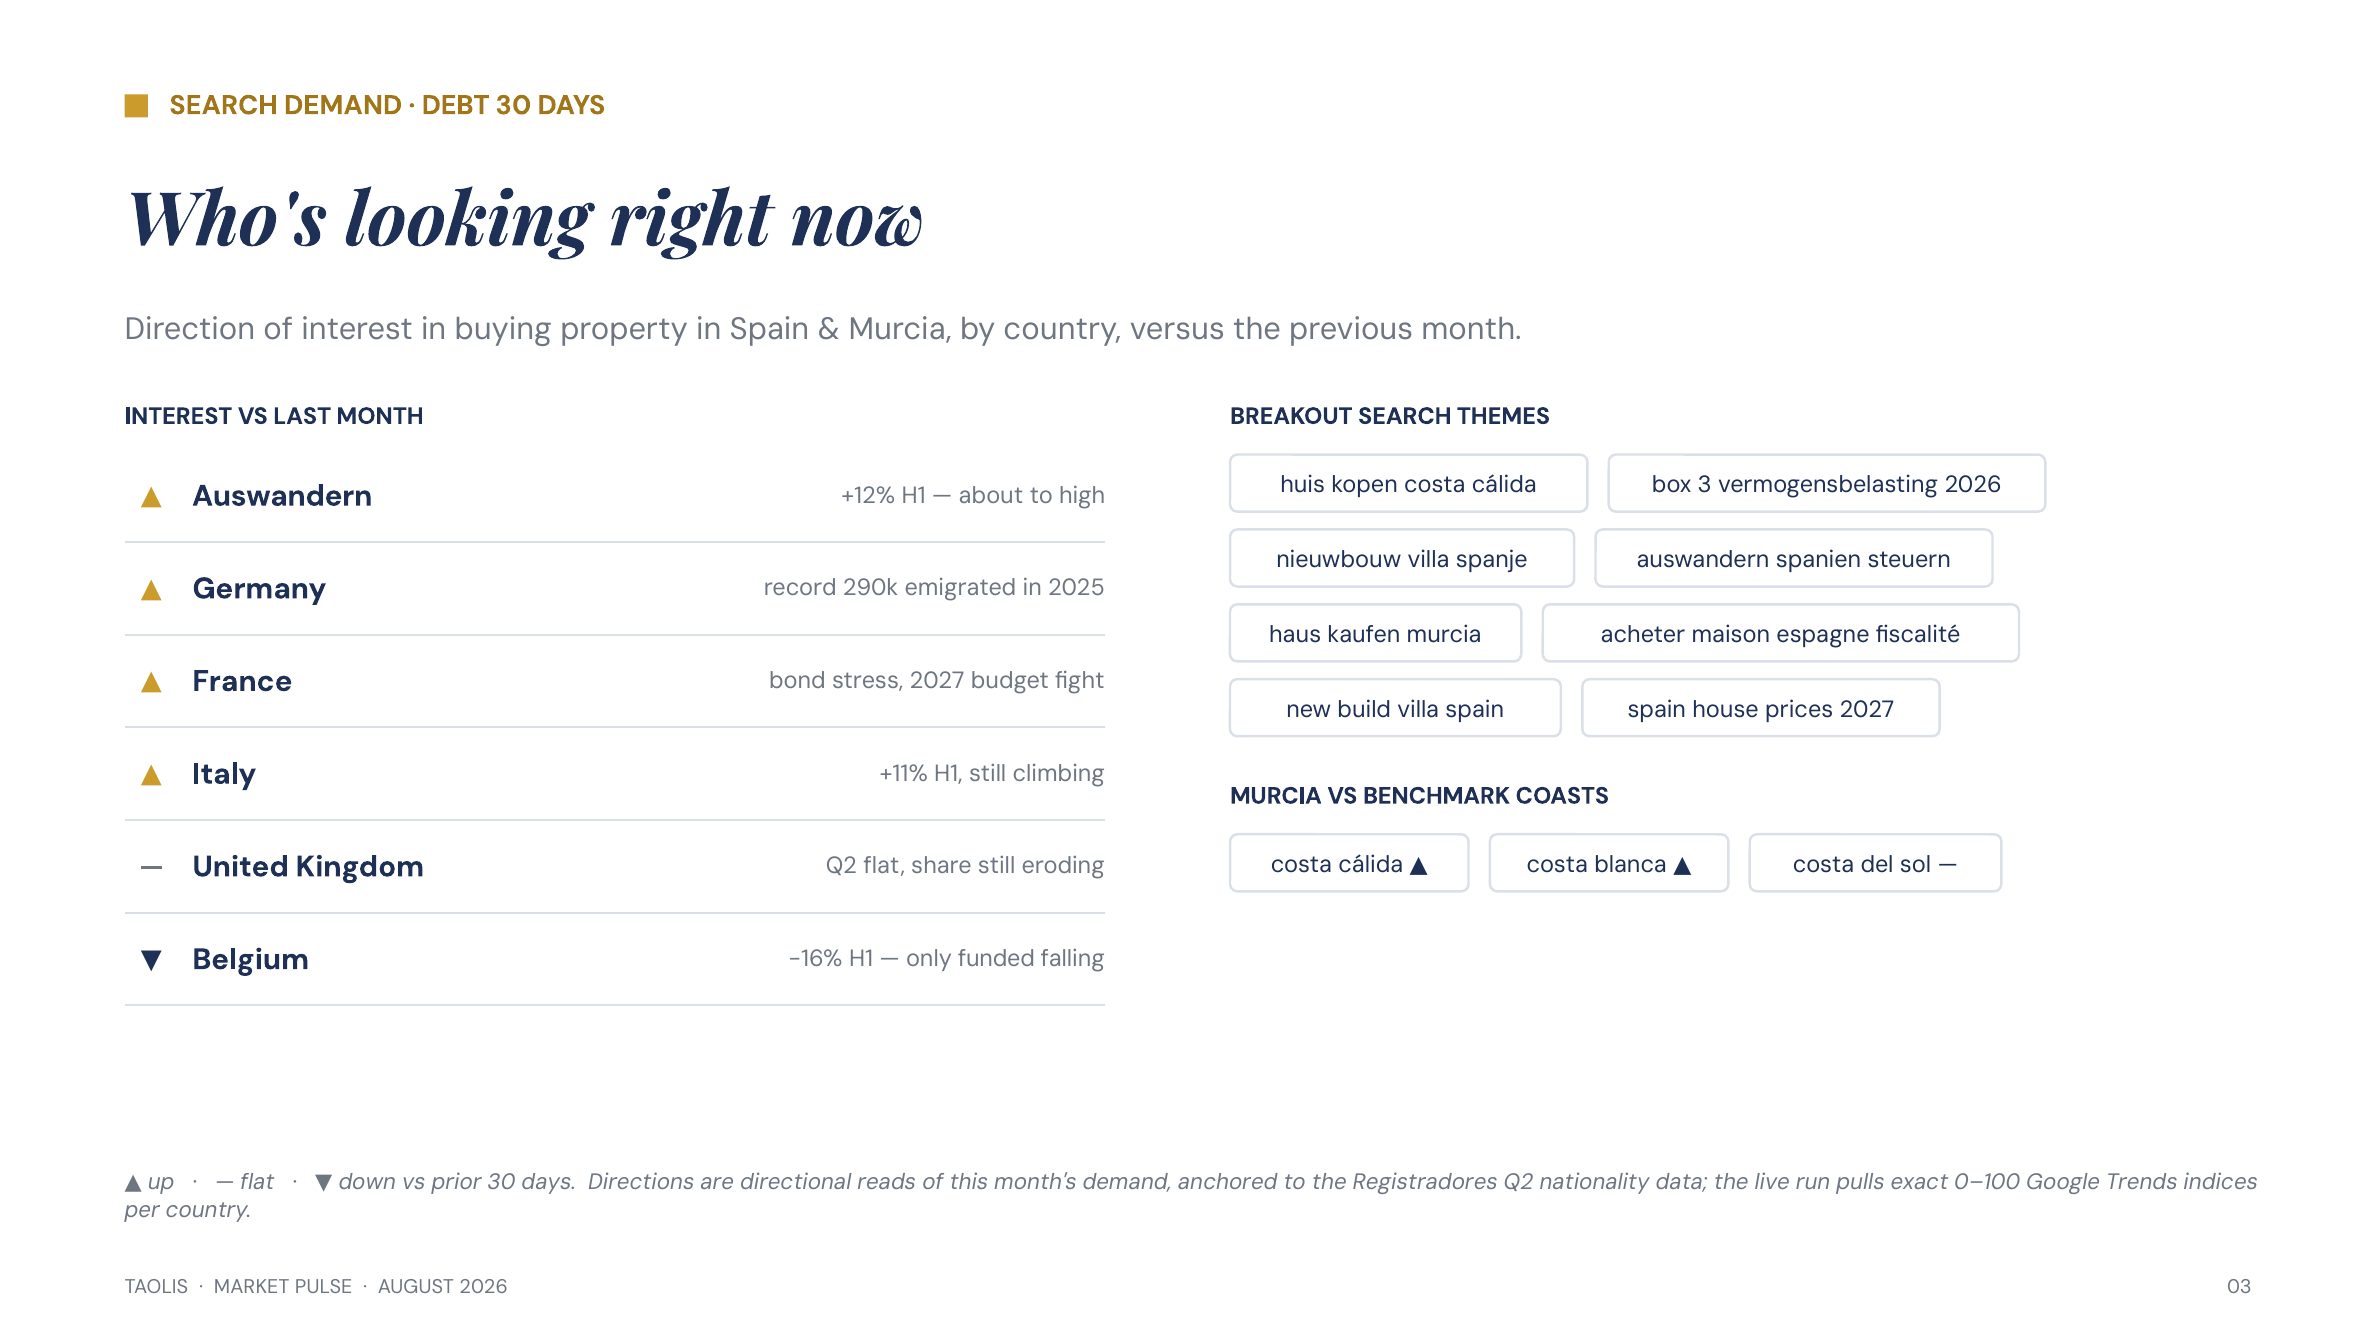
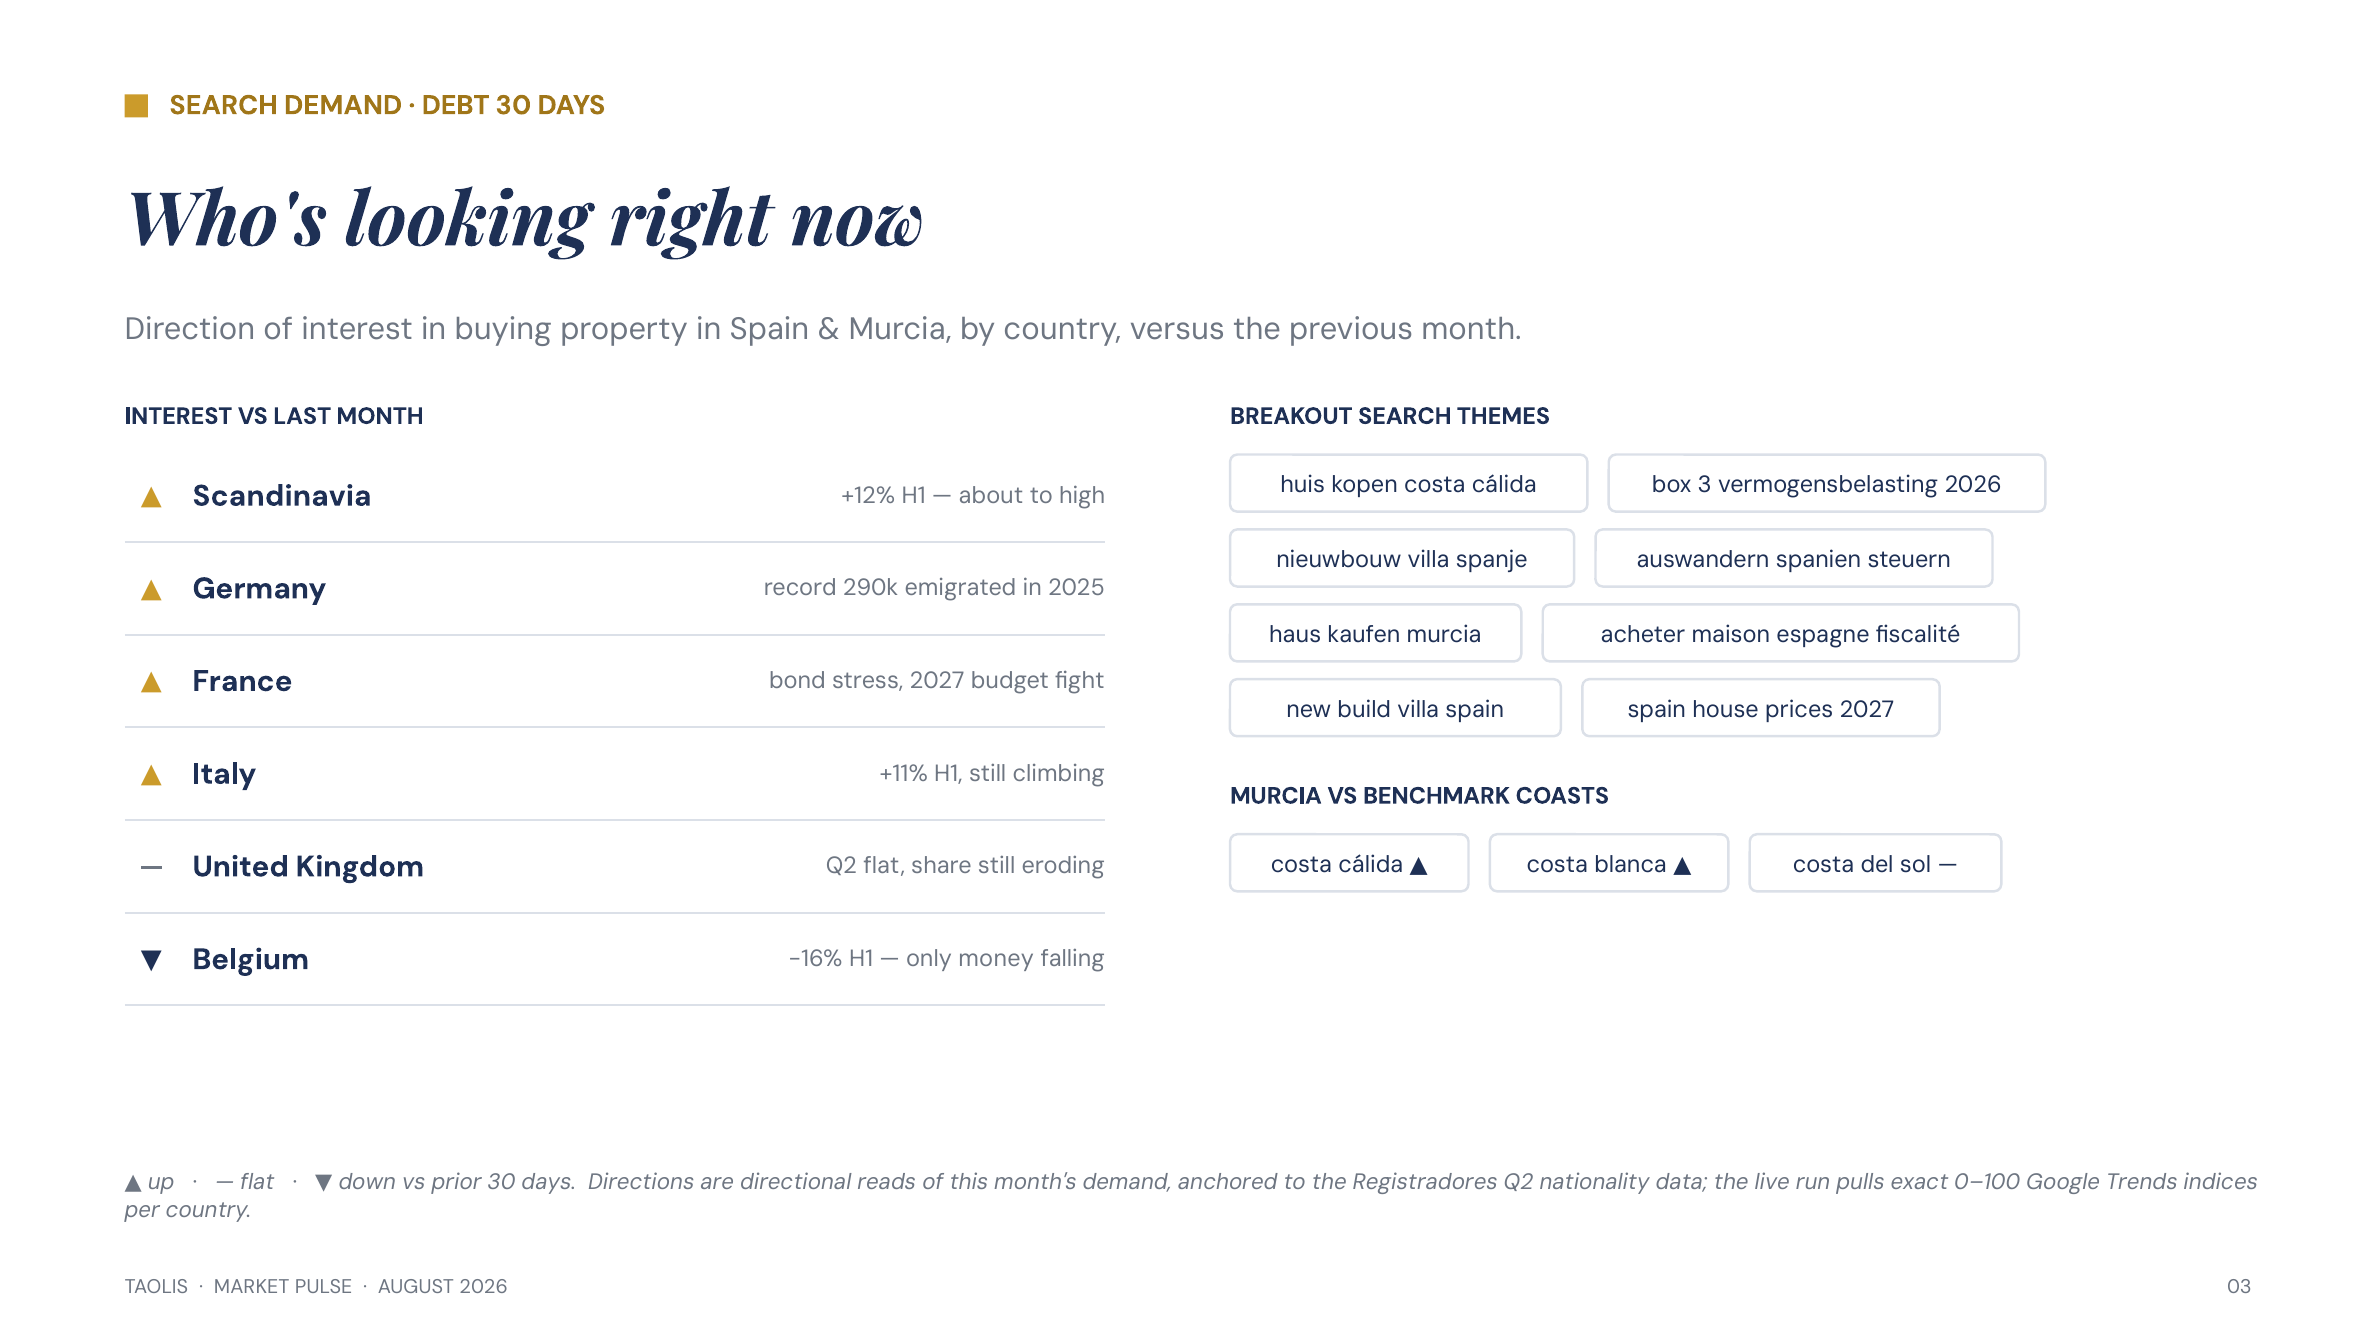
Auswandern at (282, 496): Auswandern -> Scandinavia
funded: funded -> money
